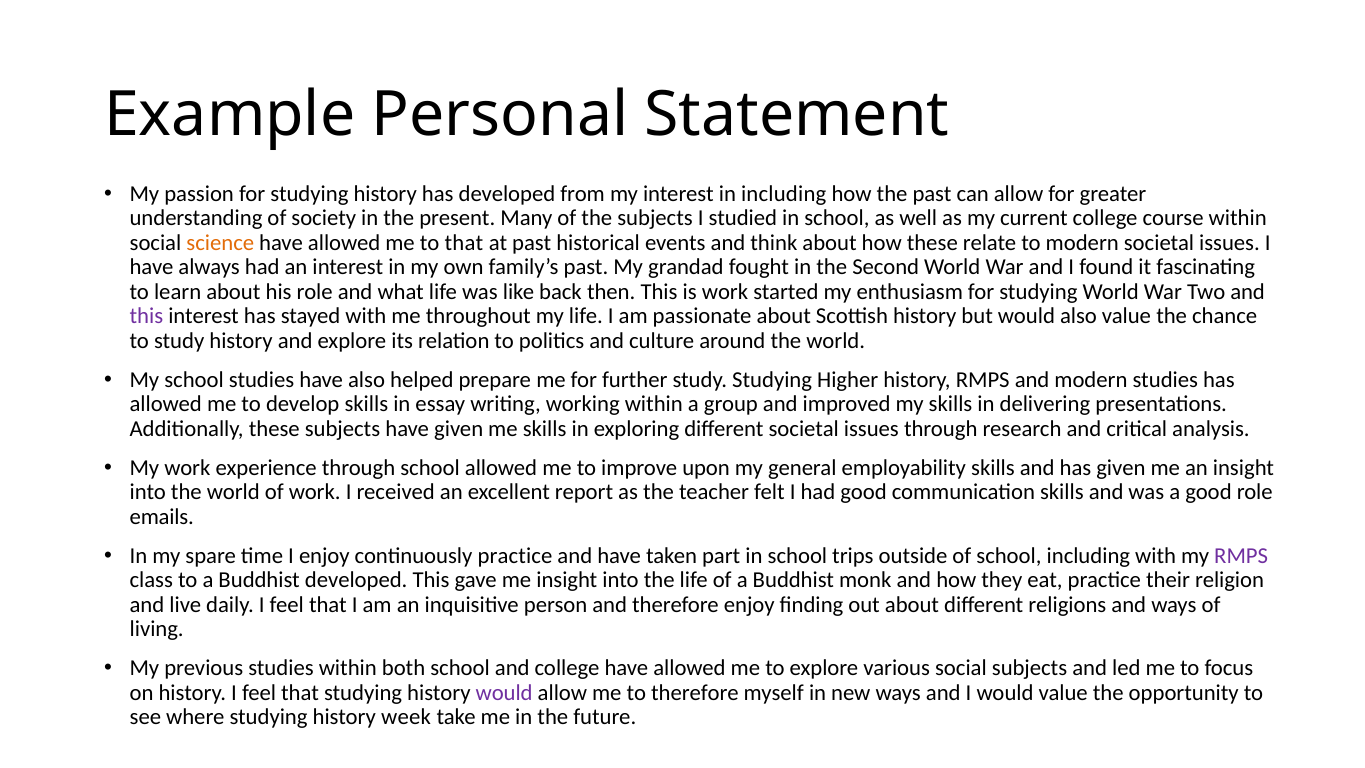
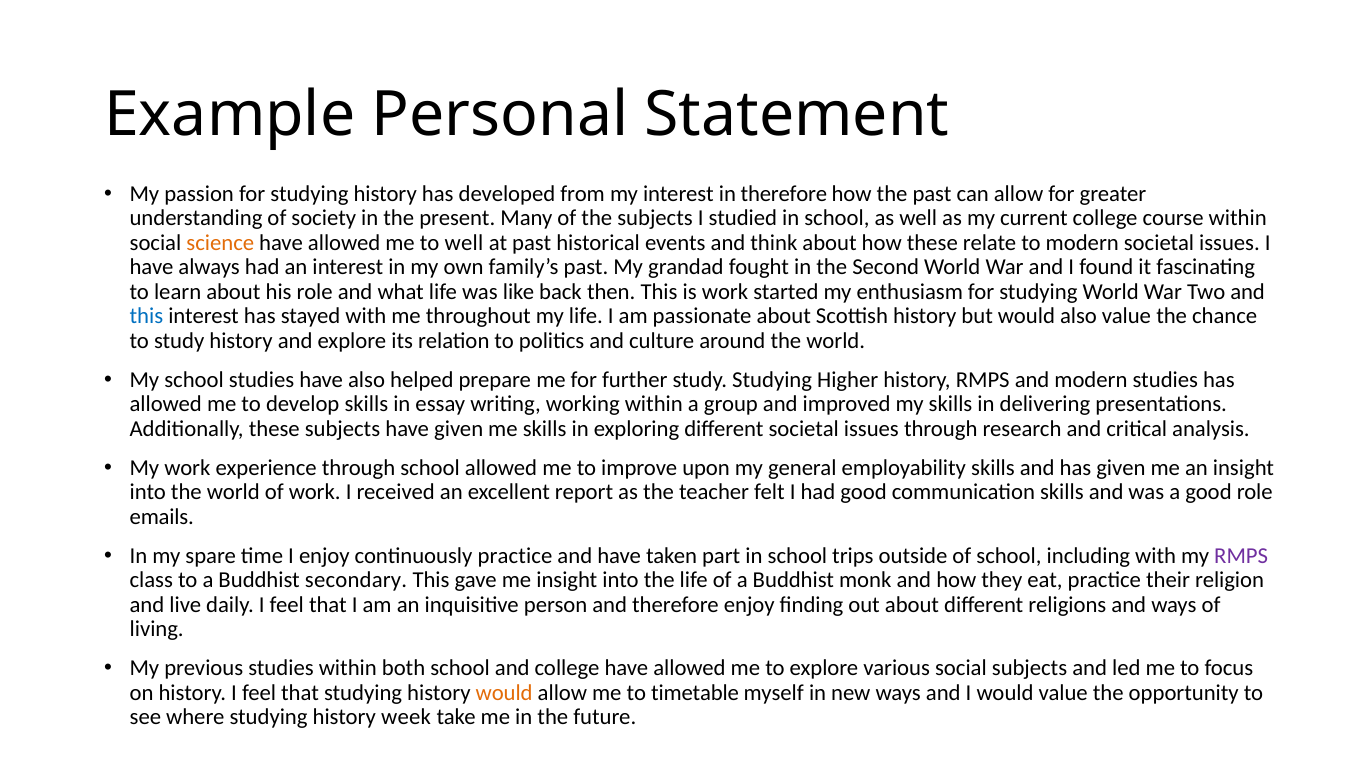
in including: including -> therefore
to that: that -> well
this at (146, 316) colour: purple -> blue
Buddhist developed: developed -> secondary
would at (504, 692) colour: purple -> orange
to therefore: therefore -> timetable
